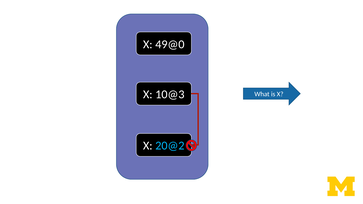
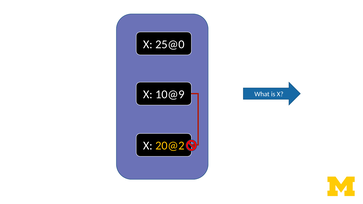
49@0: 49@0 -> 25@0
10@3: 10@3 -> 10@9
20@2 colour: light blue -> yellow
